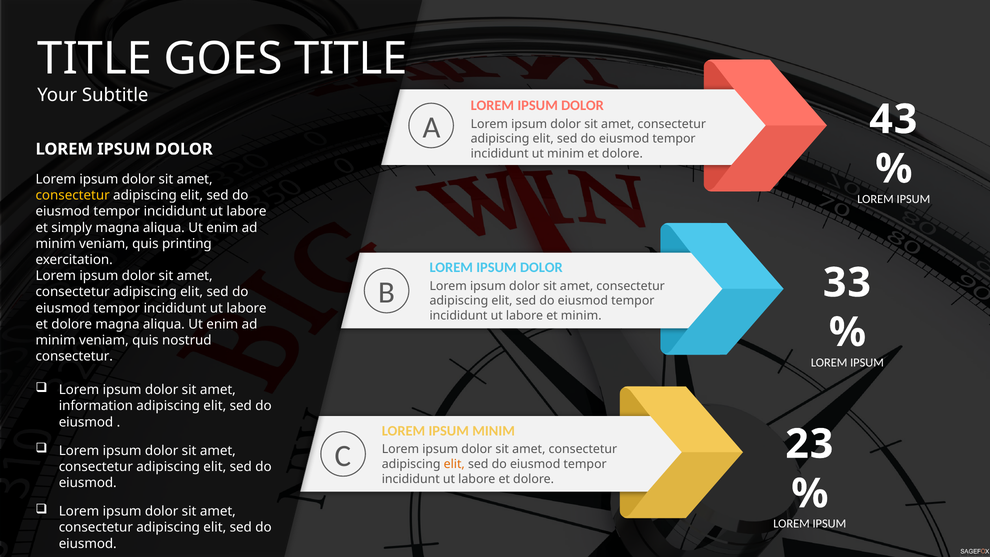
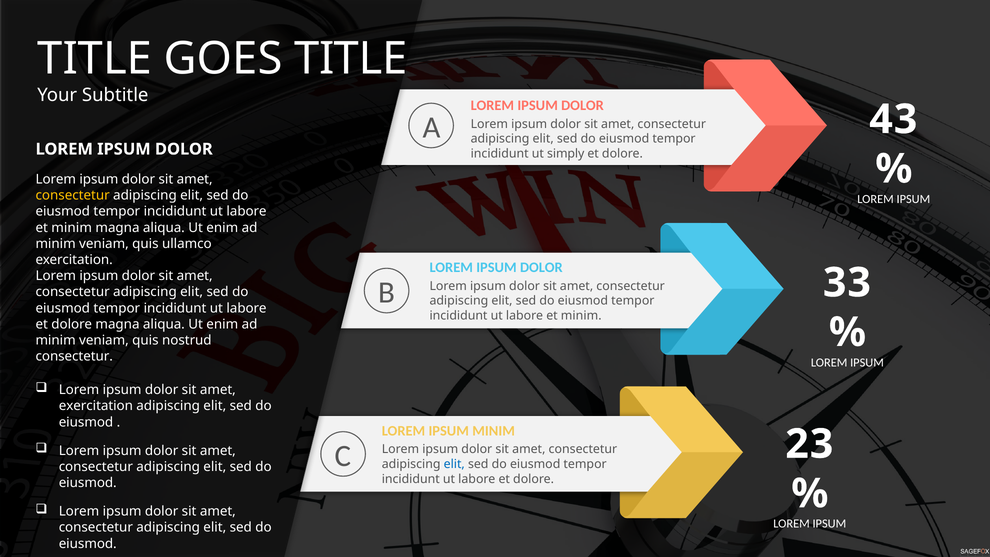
ut minim: minim -> simply
simply at (72, 228): simply -> minim
printing: printing -> ullamco
information at (96, 406): information -> exercitation
elit at (454, 464) colour: orange -> blue
